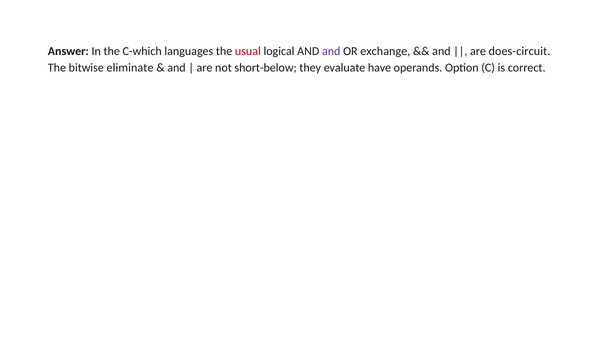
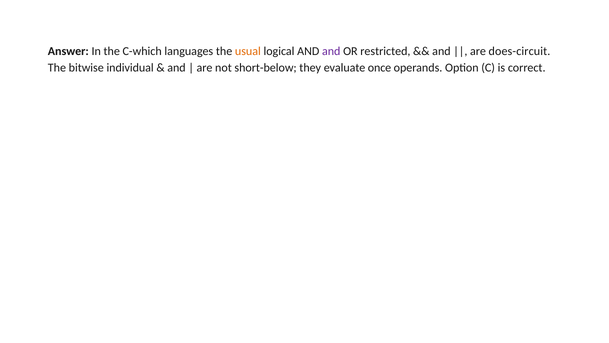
usual colour: red -> orange
exchange: exchange -> restricted
eliminate: eliminate -> individual
have: have -> once
